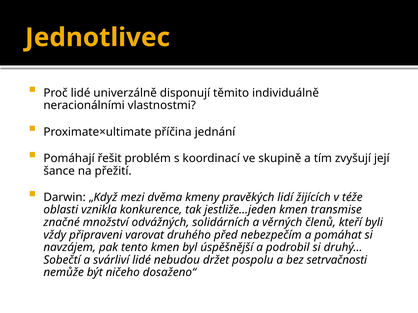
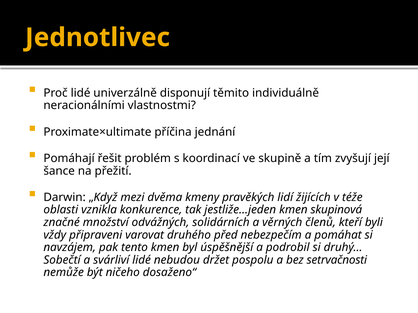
transmise: transmise -> skupinová
